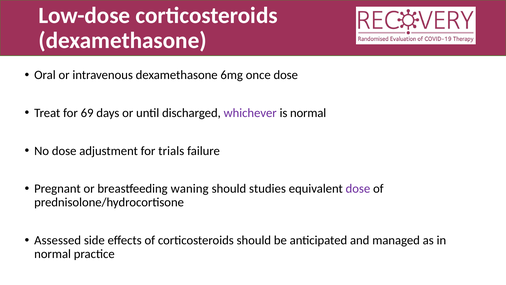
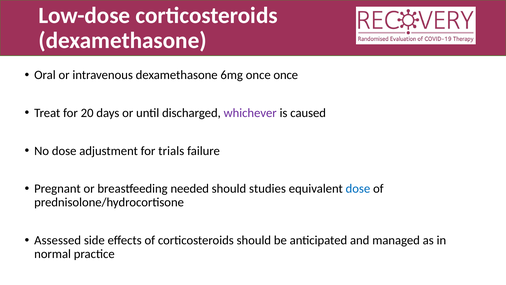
once dose: dose -> once
69: 69 -> 20
is normal: normal -> caused
waning: waning -> needed
dose at (358, 189) colour: purple -> blue
